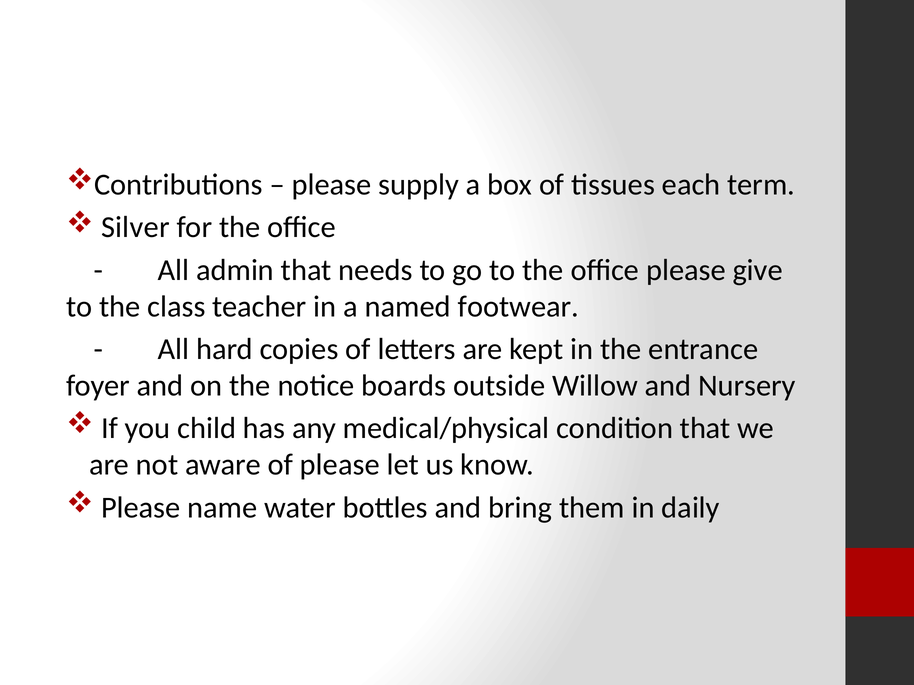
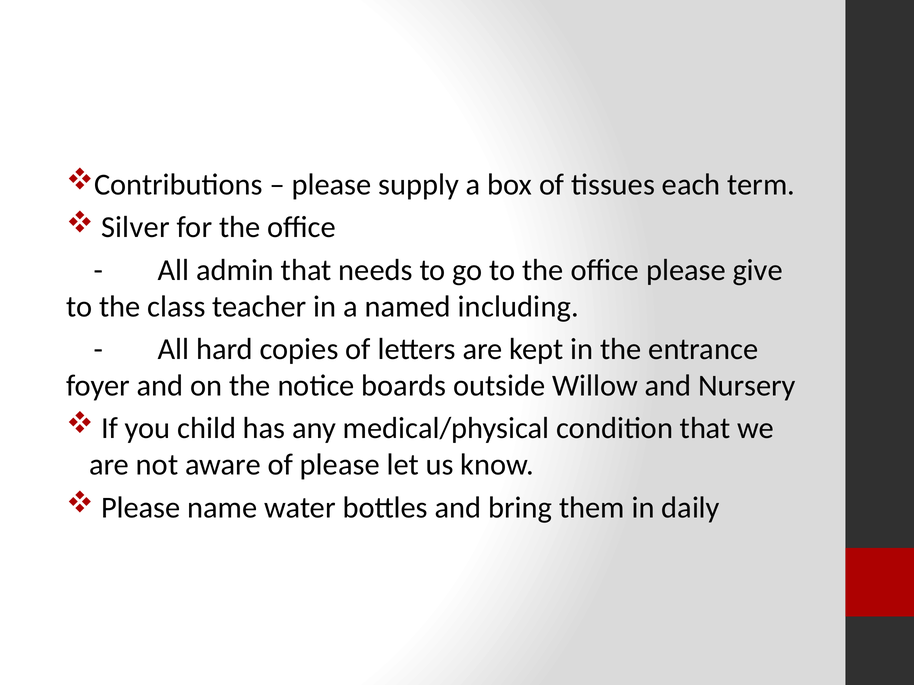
footwear: footwear -> including
